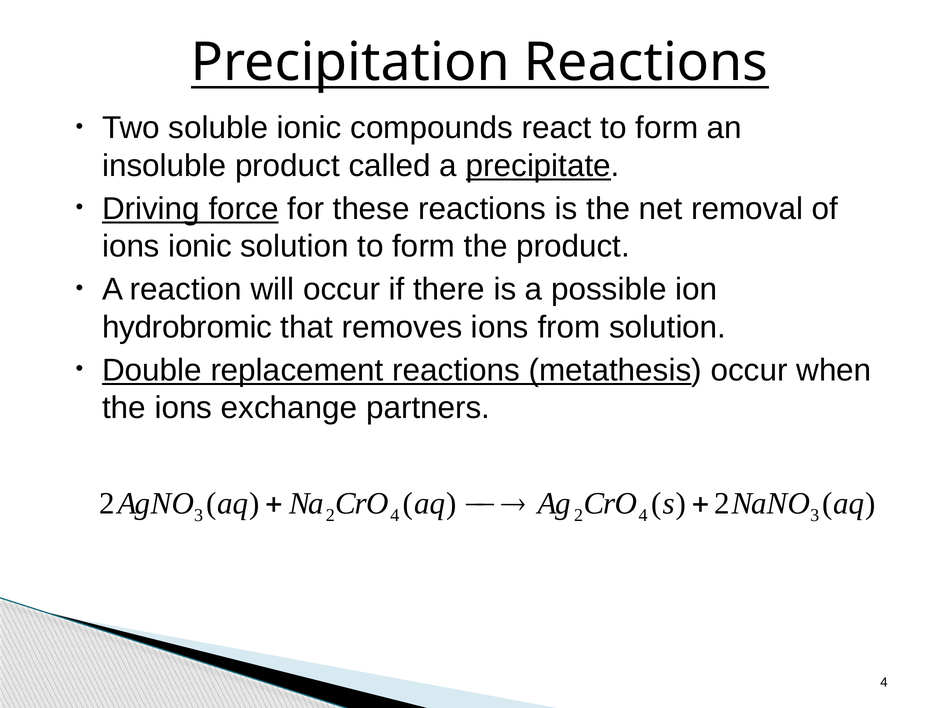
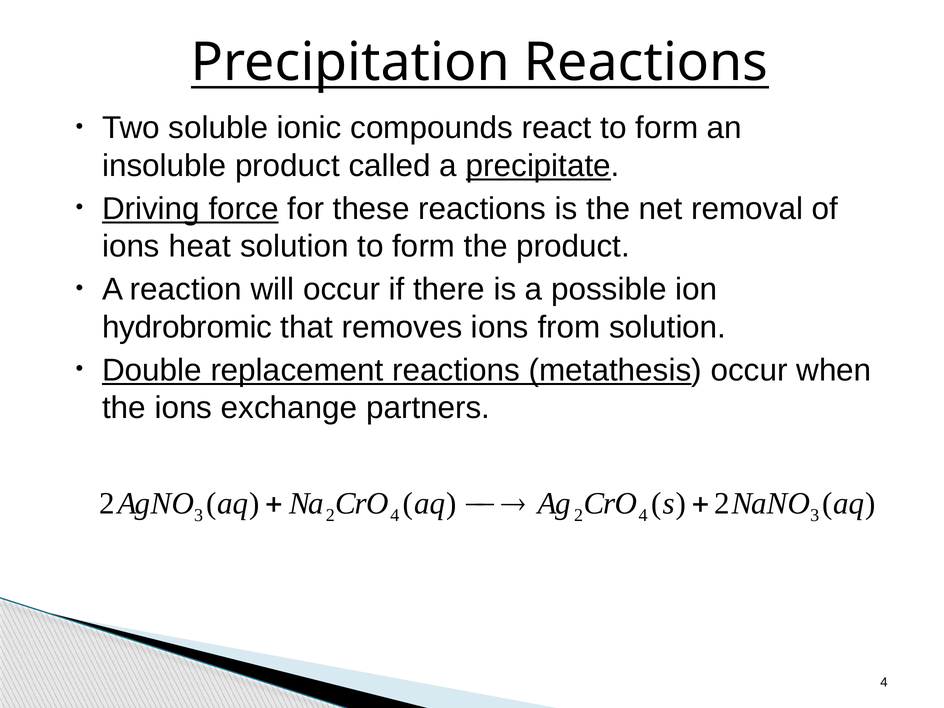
ions ionic: ionic -> heat
